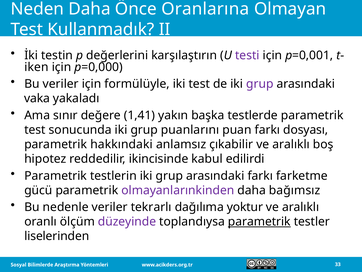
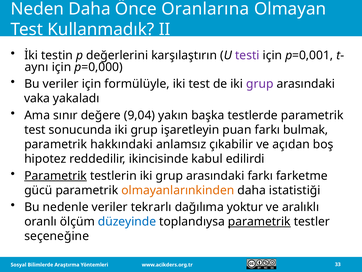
iken: iken -> aynı
1,41: 1,41 -> 9,04
puanlarını: puanlarını -> işaretleyin
dosyası: dosyası -> bulmak
çıkabilir ve aralıklı: aralıklı -> açıdan
Parametrik at (56, 175) underline: none -> present
olmayanlarınkinden colour: purple -> orange
bağımsız: bağımsız -> istatistiği
düzeyinde colour: purple -> blue
liselerinden: liselerinden -> seçeneğine
